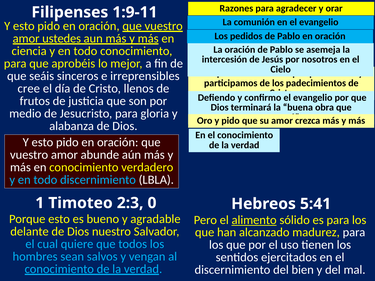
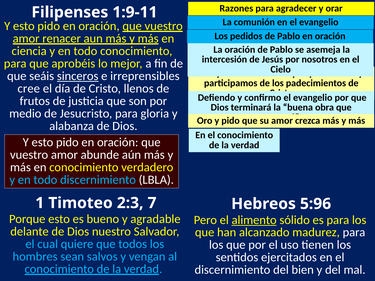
amor ustedes: ustedes -> renacer
sinceros underline: none -> present
0: 0 -> 7
5:41: 5:41 -> 5:96
